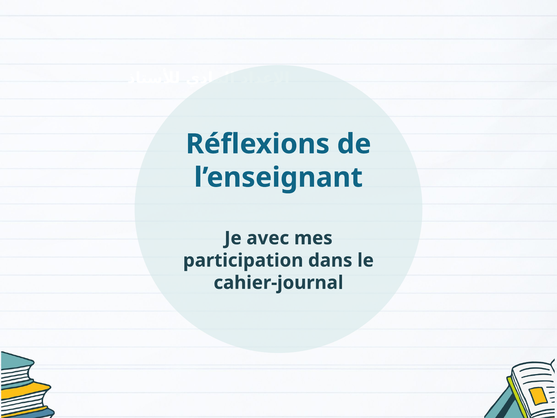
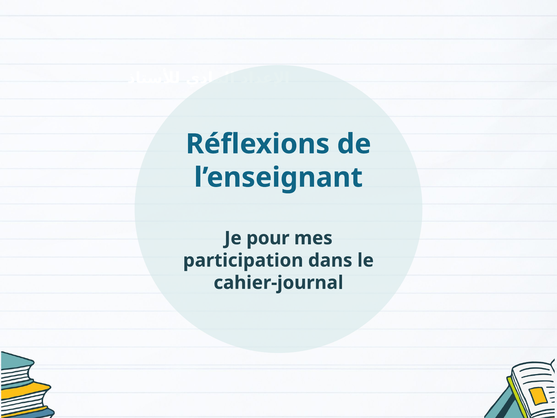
avec: avec -> pour
